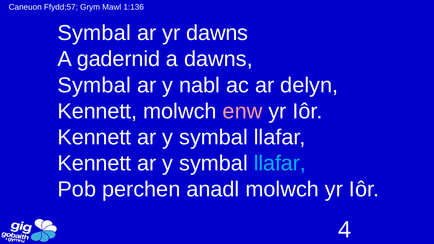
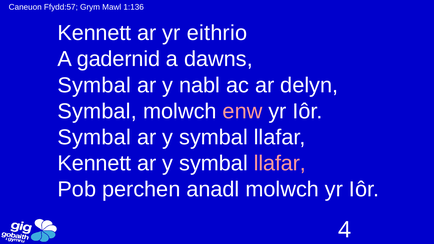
Symbal at (94, 33): Symbal -> Kennett
yr dawns: dawns -> eithrio
Kennett at (97, 111): Kennett -> Symbal
Kennett at (94, 137): Kennett -> Symbal
llafar at (280, 163) colour: light blue -> pink
